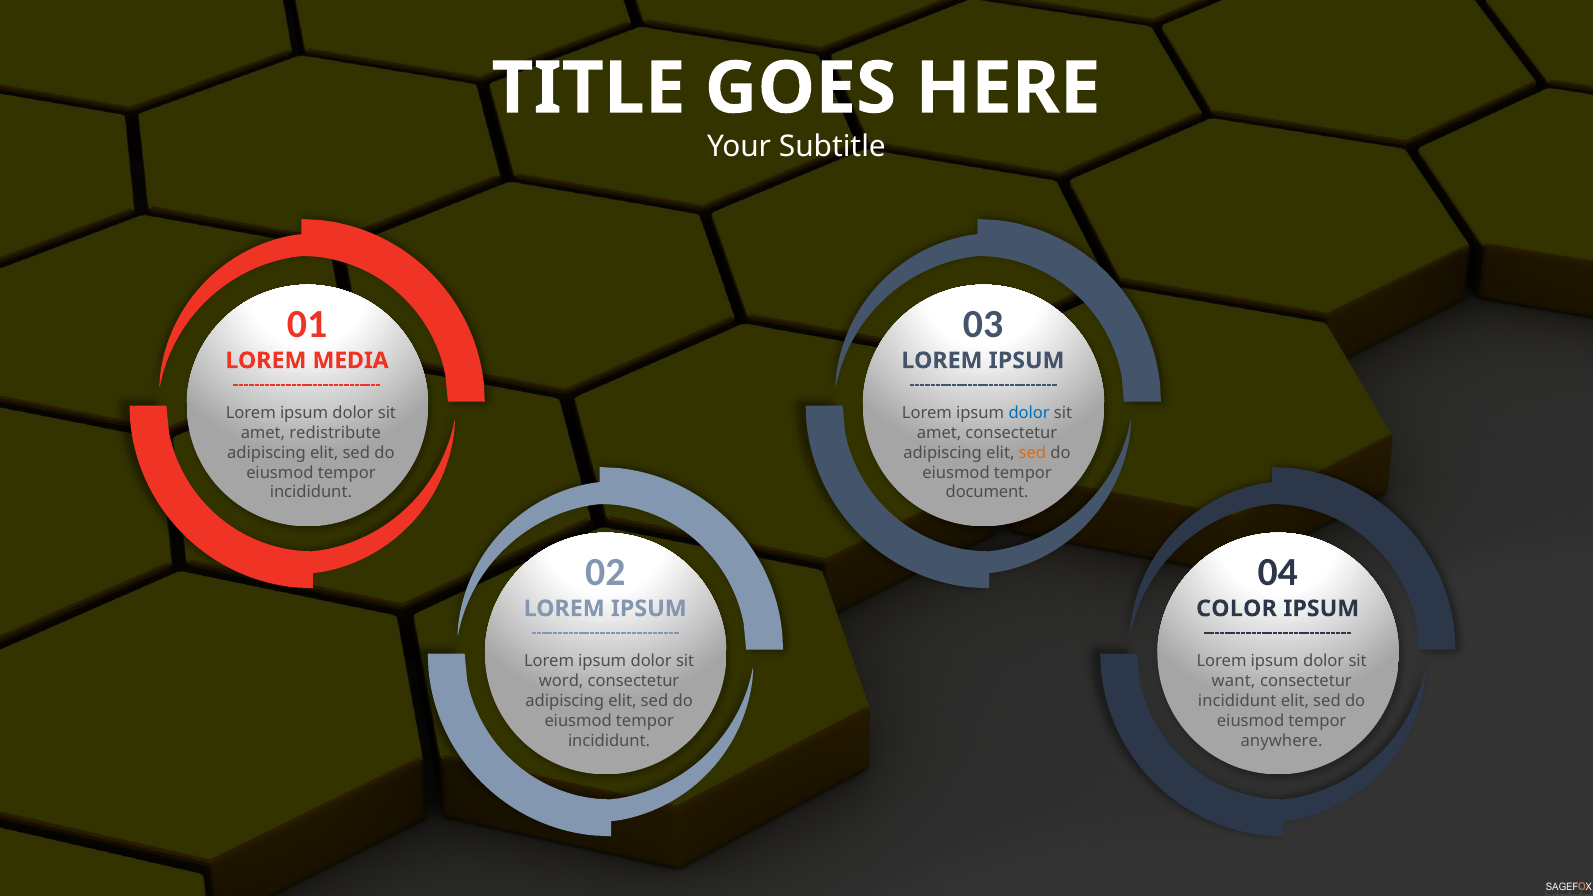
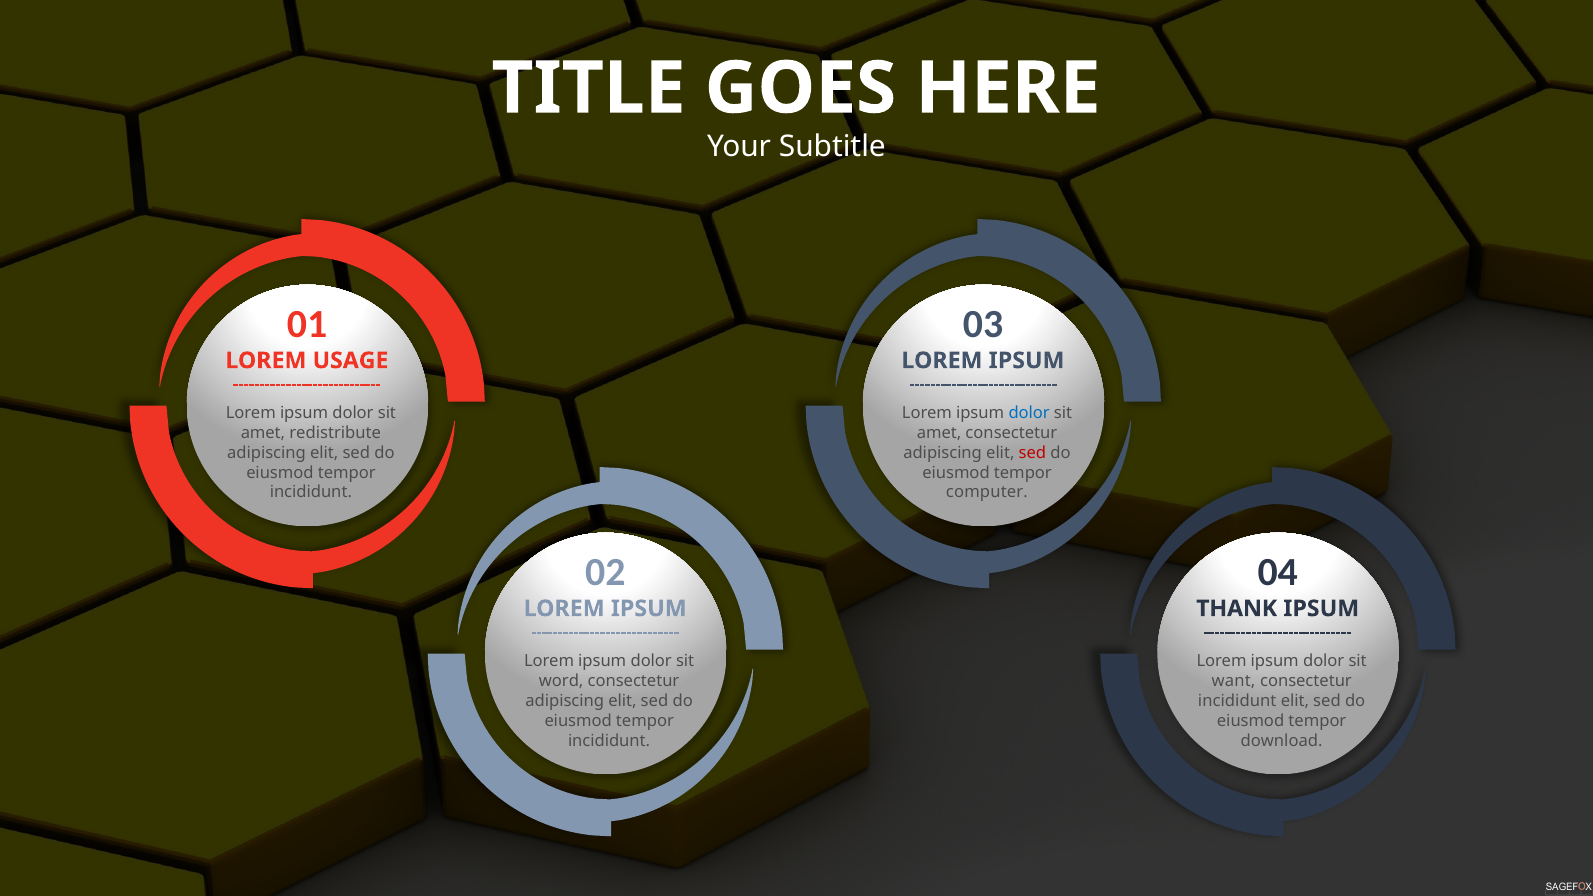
MEDIA: MEDIA -> USAGE
sed at (1032, 453) colour: orange -> red
document: document -> computer
COLOR: COLOR -> THANK
anywhere: anywhere -> download
